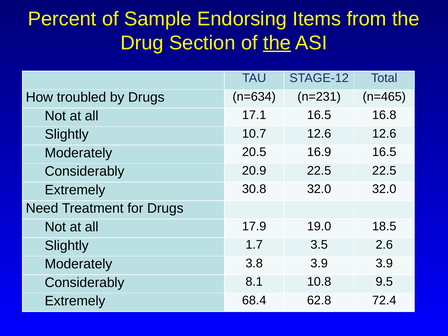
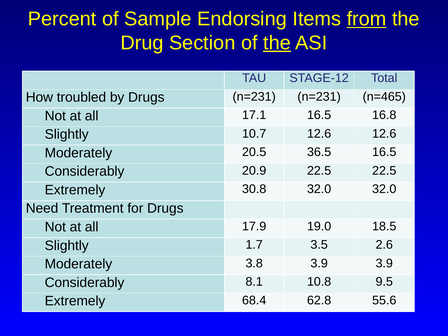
from underline: none -> present
Drugs n=634: n=634 -> n=231
16.9: 16.9 -> 36.5
72.4: 72.4 -> 55.6
